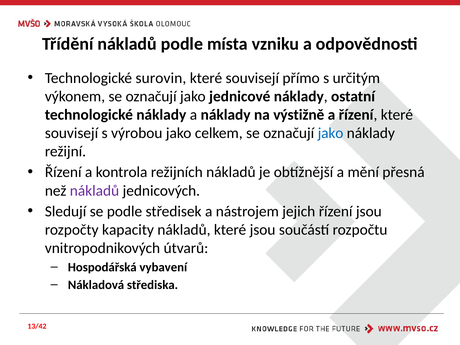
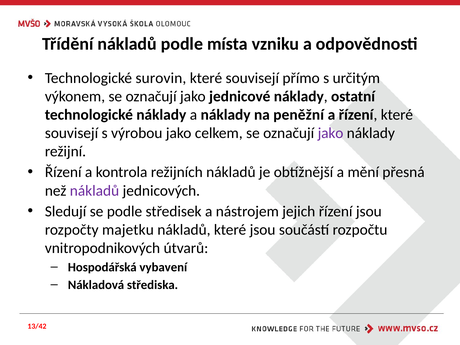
výstižně: výstižně -> peněžní
jako at (331, 133) colour: blue -> purple
kapacity: kapacity -> majetku
